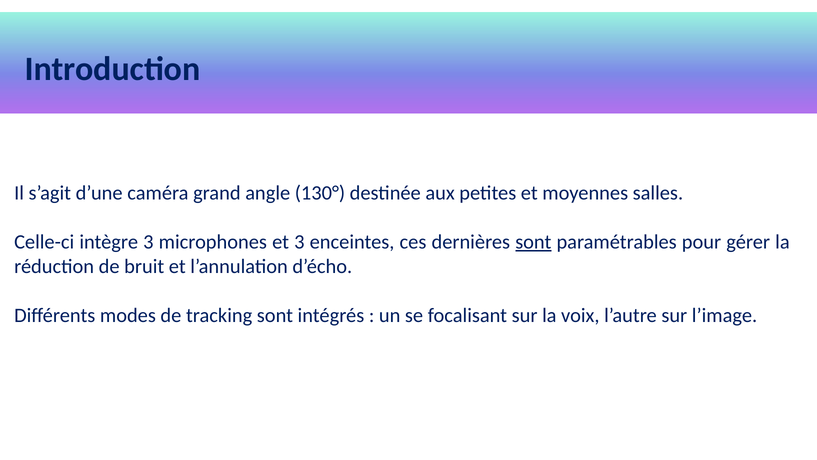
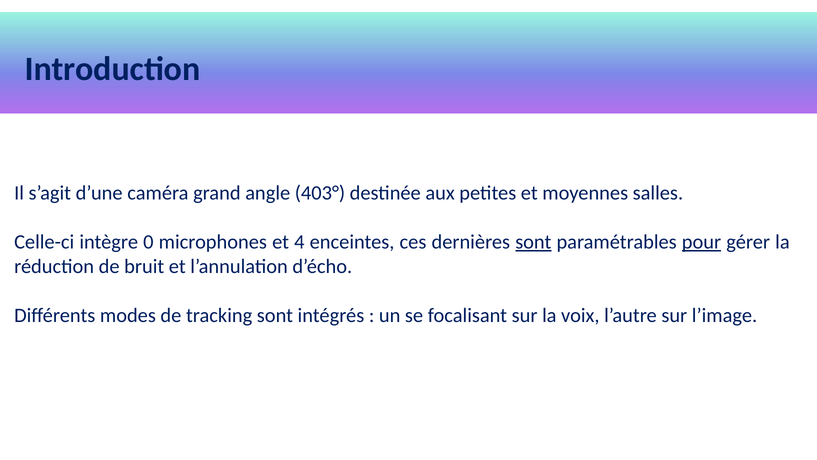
130°: 130° -> 403°
intègre 3: 3 -> 0
et 3: 3 -> 4
pour underline: none -> present
